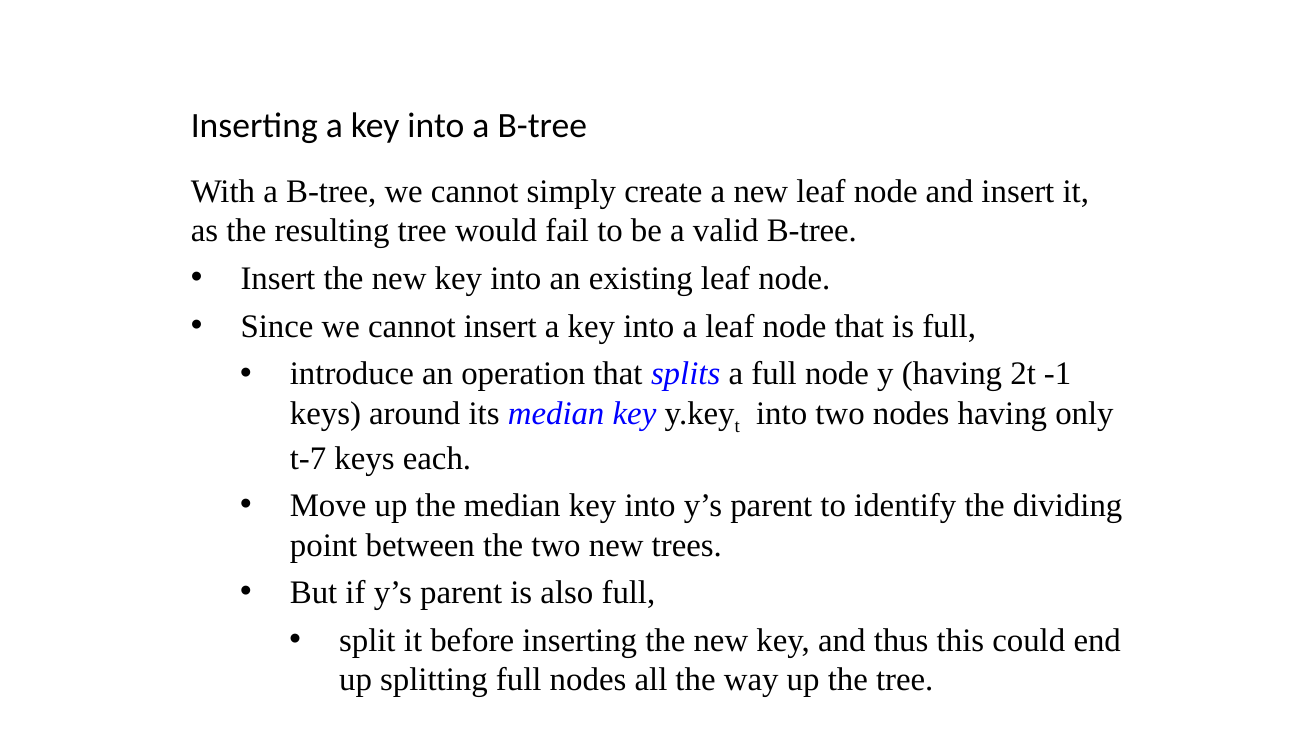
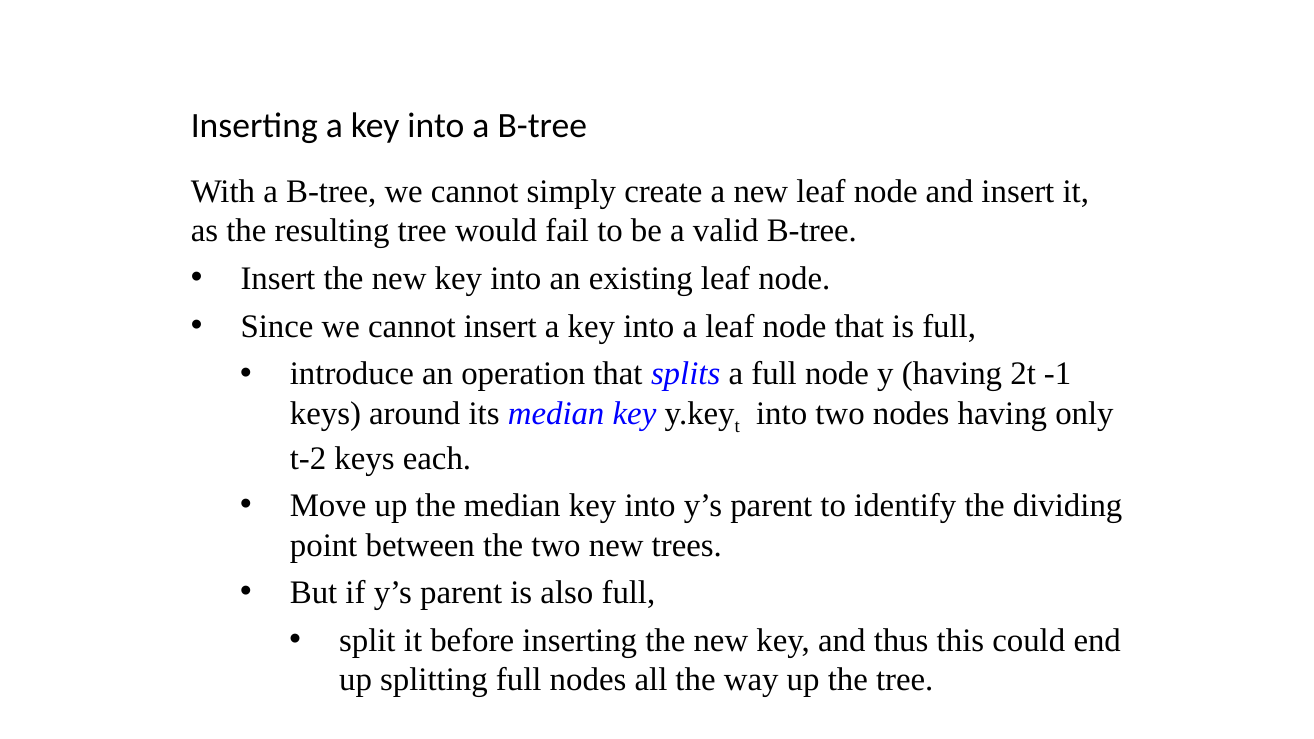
t-7: t-7 -> t-2
